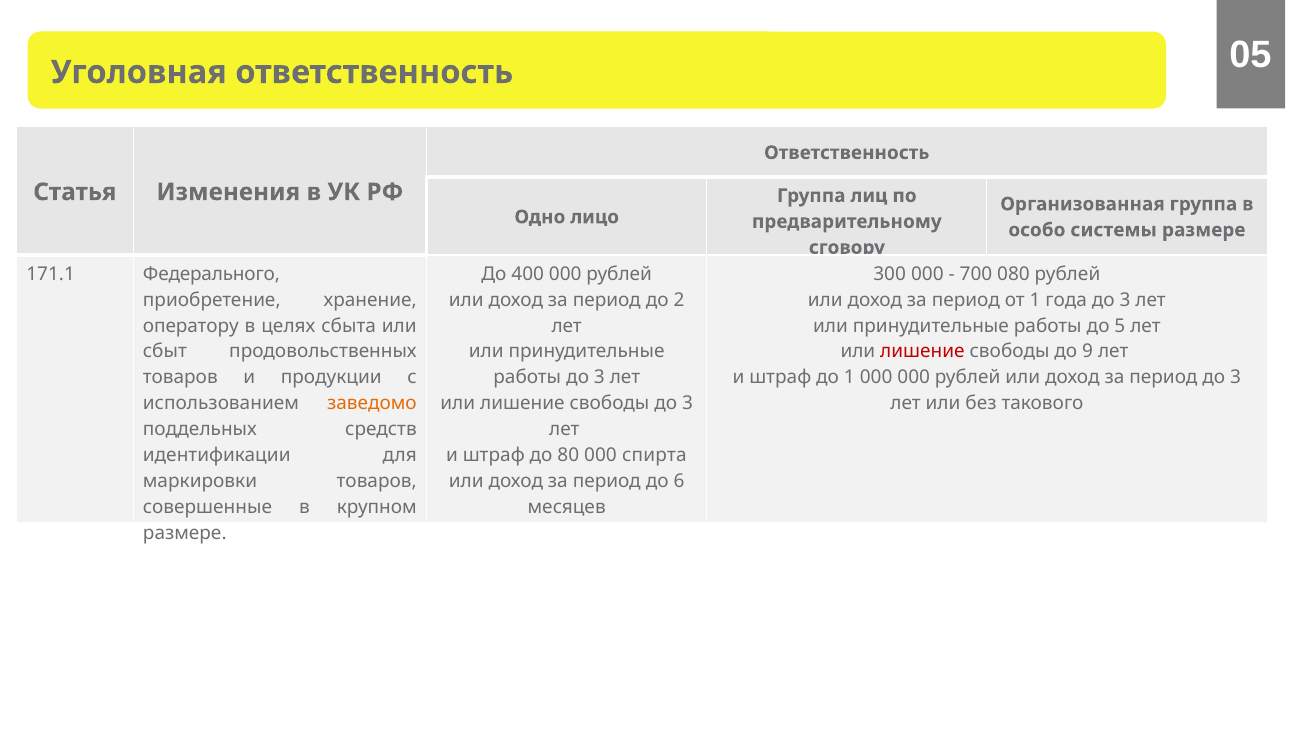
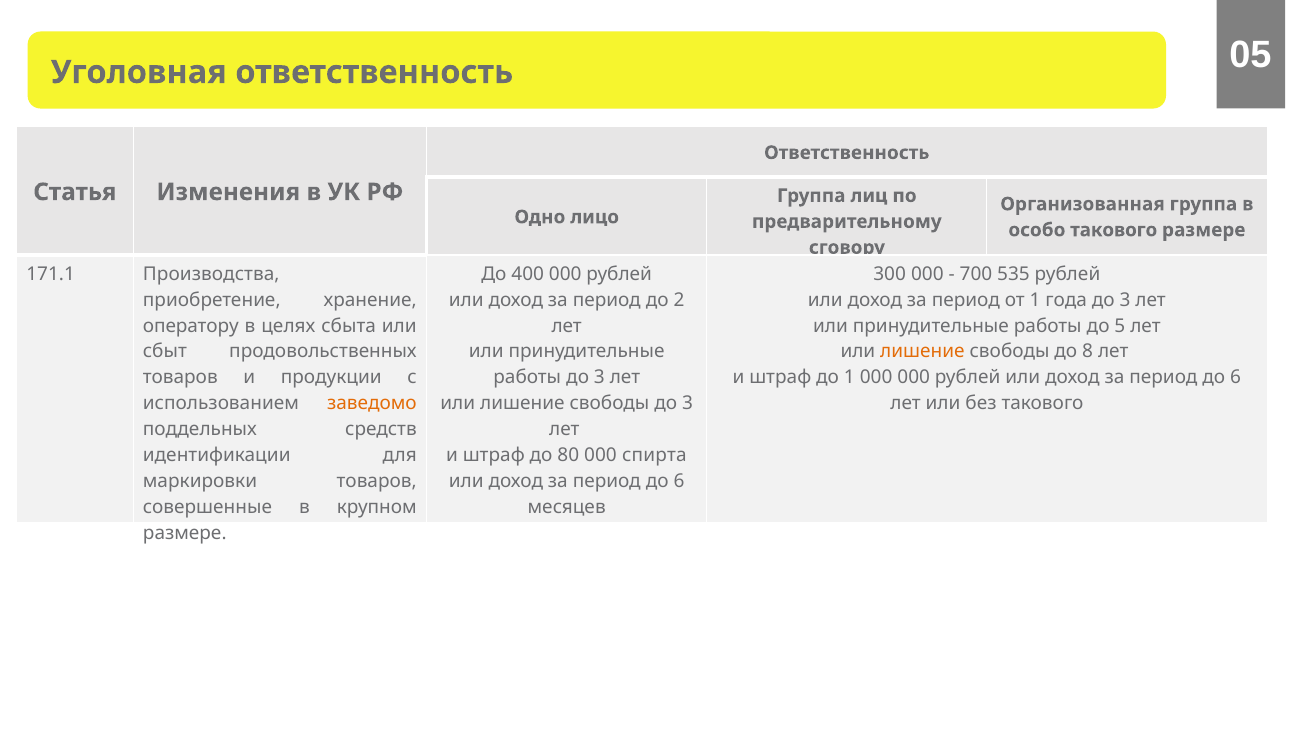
особо системы: системы -> такового
Федерального: Федерального -> Производства
080: 080 -> 535
лишение at (922, 351) colour: red -> orange
9: 9 -> 8
3 at (1236, 377): 3 -> 6
